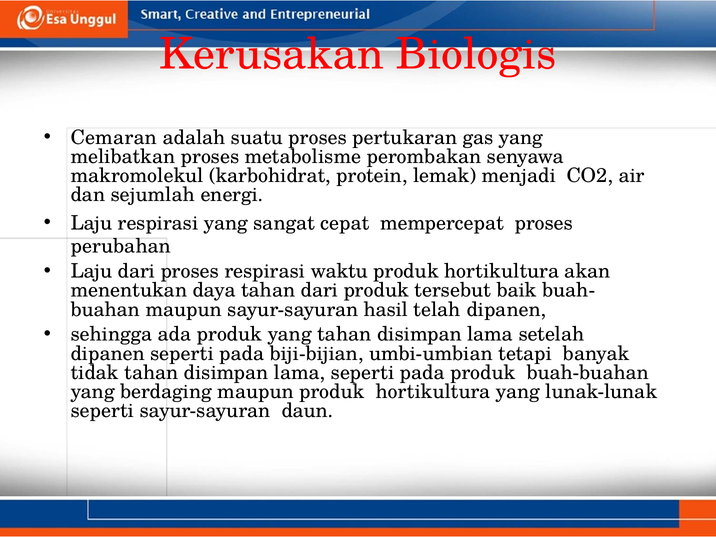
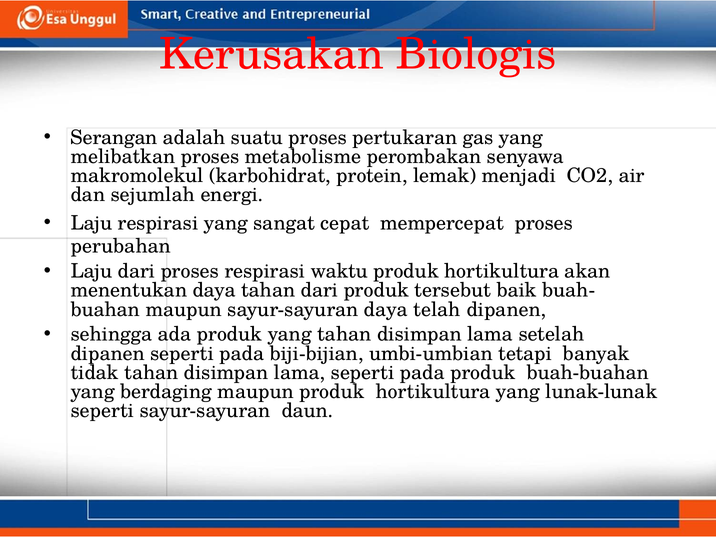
Cemaran: Cemaran -> Serangan
sayur-sayuran hasil: hasil -> daya
